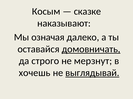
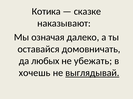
Косым: Косым -> Котика
домовничать underline: present -> none
строго: строго -> любых
мерзнут: мерзнут -> убежать
